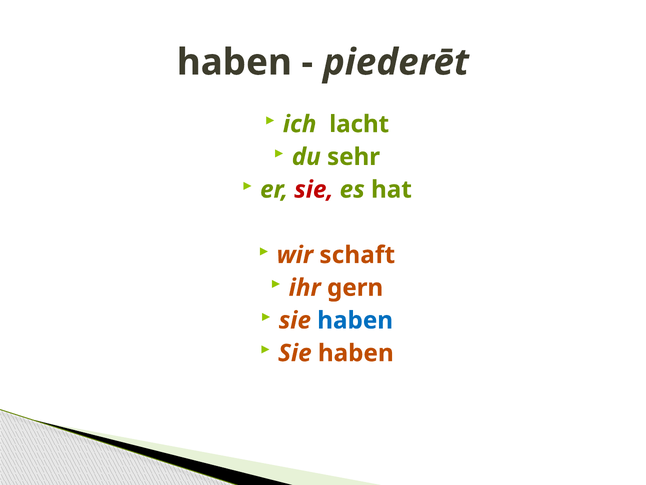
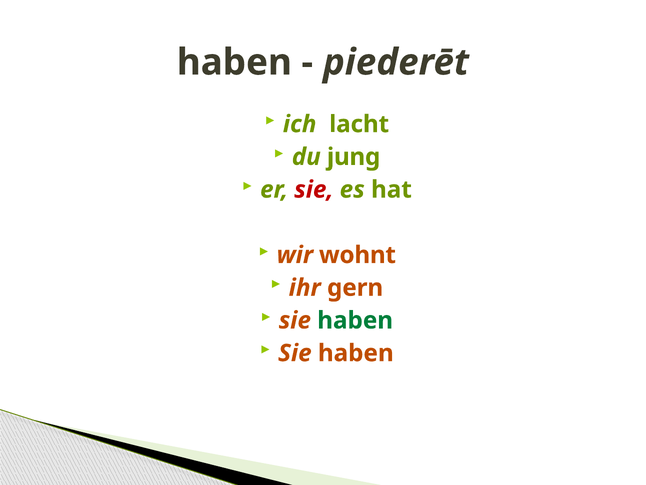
sehr: sehr -> jung
schaft: schaft -> wohnt
haben at (355, 320) colour: blue -> green
